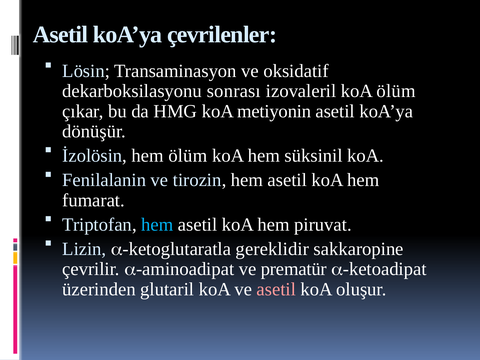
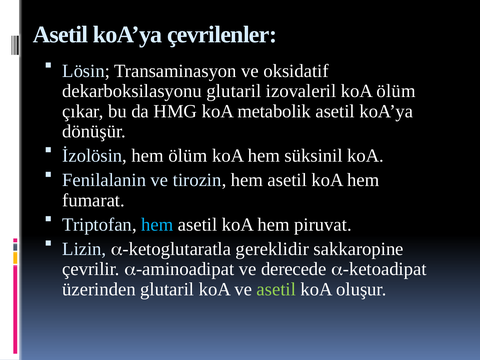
dekarboksilasyonu sonrası: sonrası -> glutaril
metiyonin: metiyonin -> metabolik
prematür: prematür -> derecede
asetil at (276, 289) colour: pink -> light green
